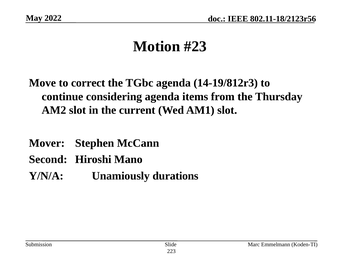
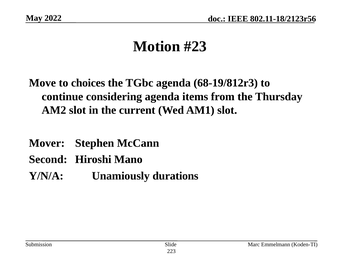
correct: correct -> choices
14-19/812r3: 14-19/812r3 -> 68-19/812r3
